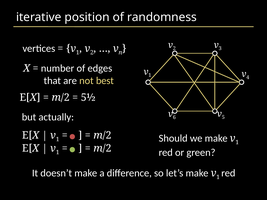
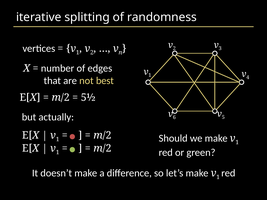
position: position -> splitting
